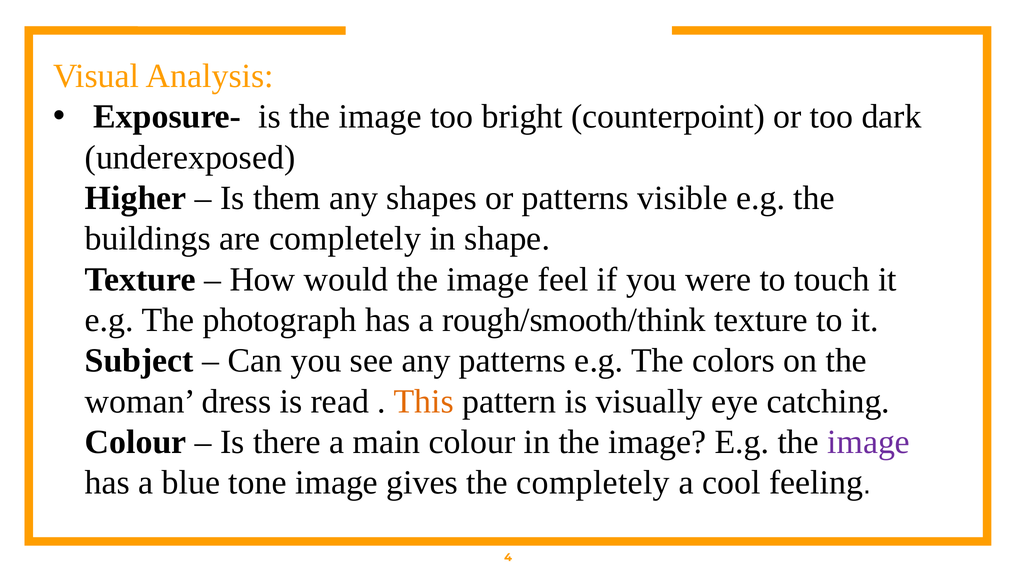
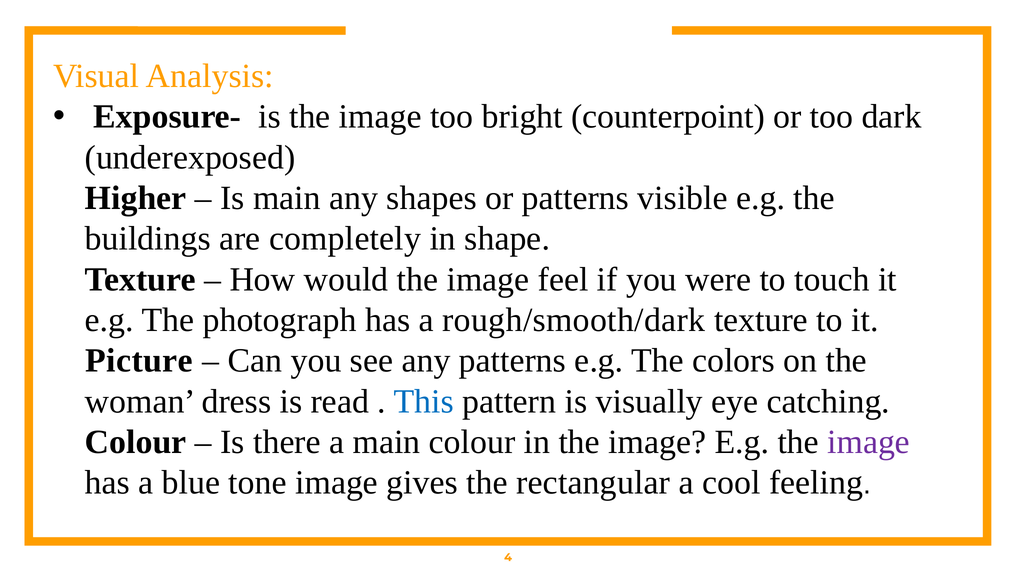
Is them: them -> main
rough/smooth/think: rough/smooth/think -> rough/smooth/dark
Subject: Subject -> Picture
This colour: orange -> blue
the completely: completely -> rectangular
